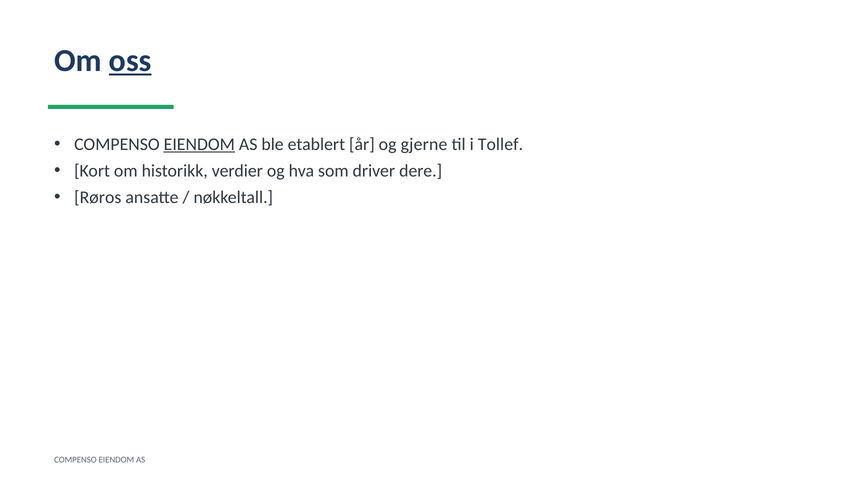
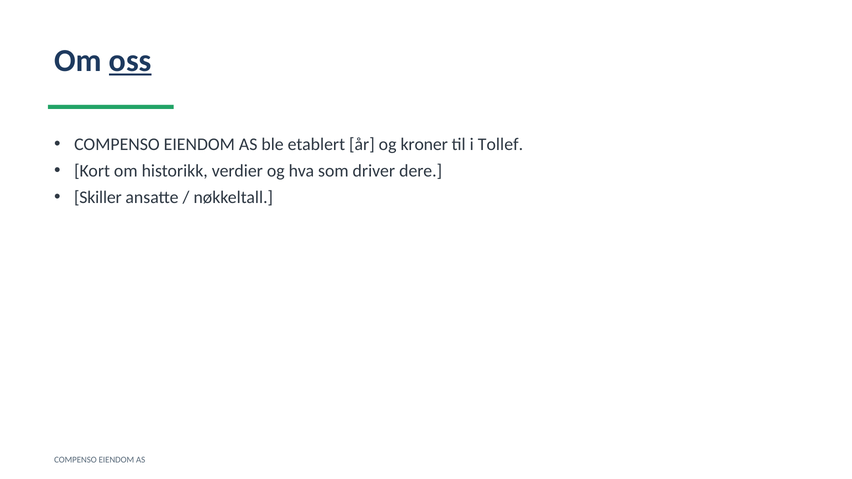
EIENDOM at (199, 144) underline: present -> none
gjerne: gjerne -> kroner
Røros: Røros -> Skiller
